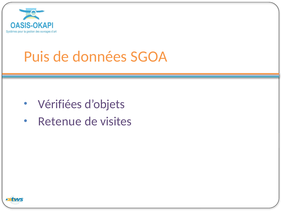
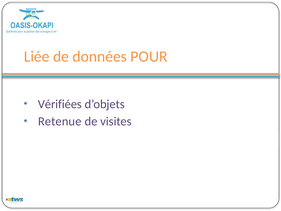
Puis: Puis -> Liée
SGOA: SGOA -> POUR
